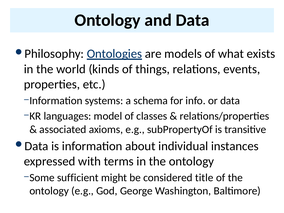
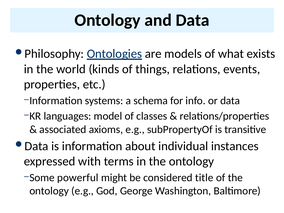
sufficient: sufficient -> powerful
